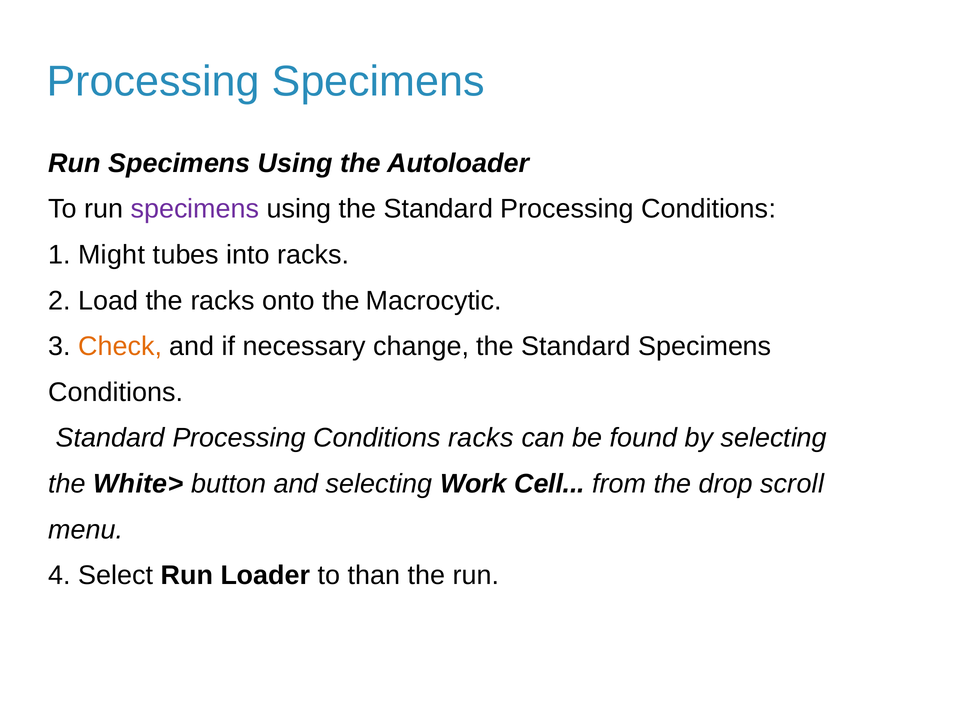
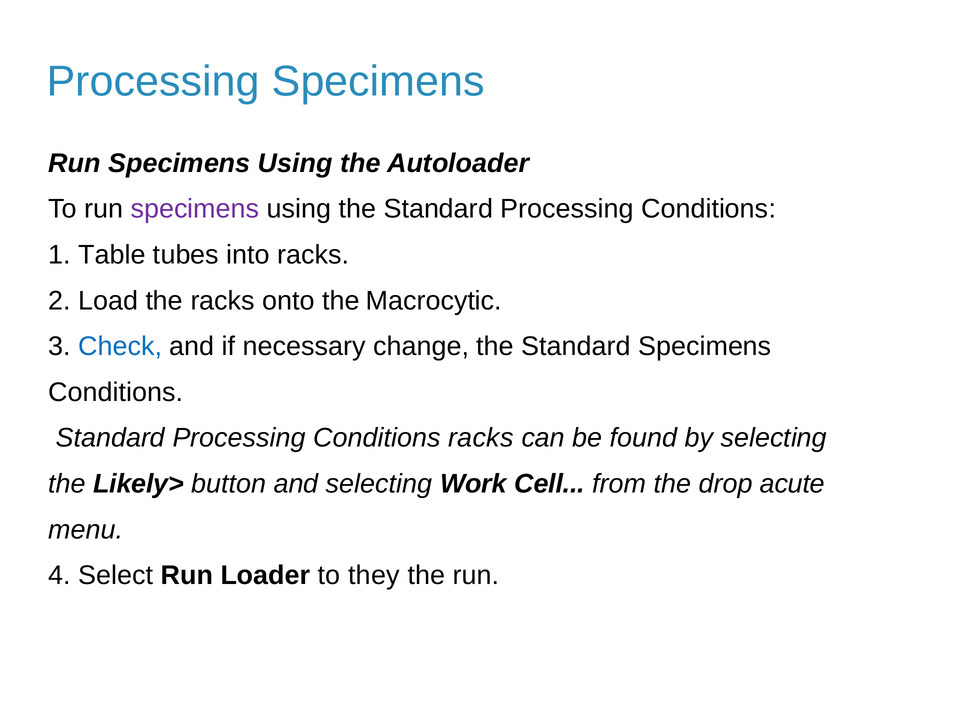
Might: Might -> Table
Check colour: orange -> blue
White>: White> -> Likely>
scroll: scroll -> acute
than: than -> they
